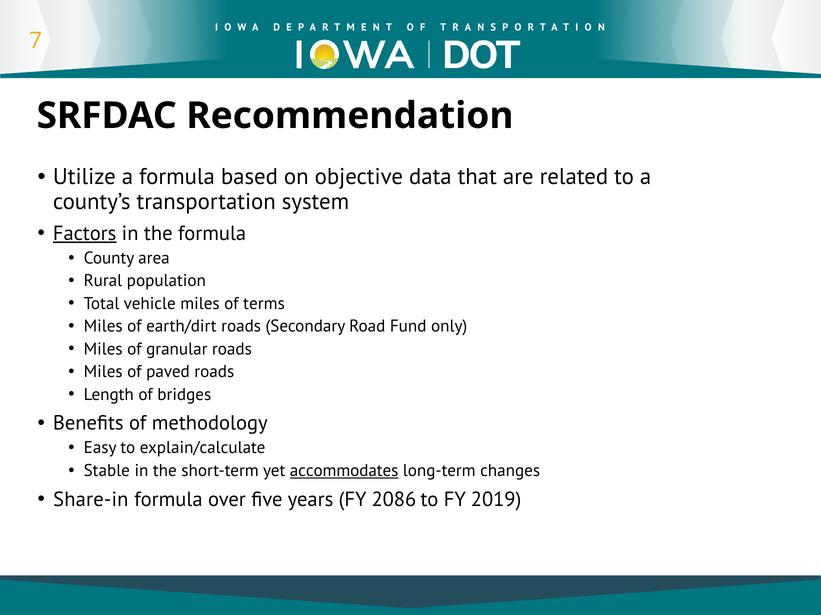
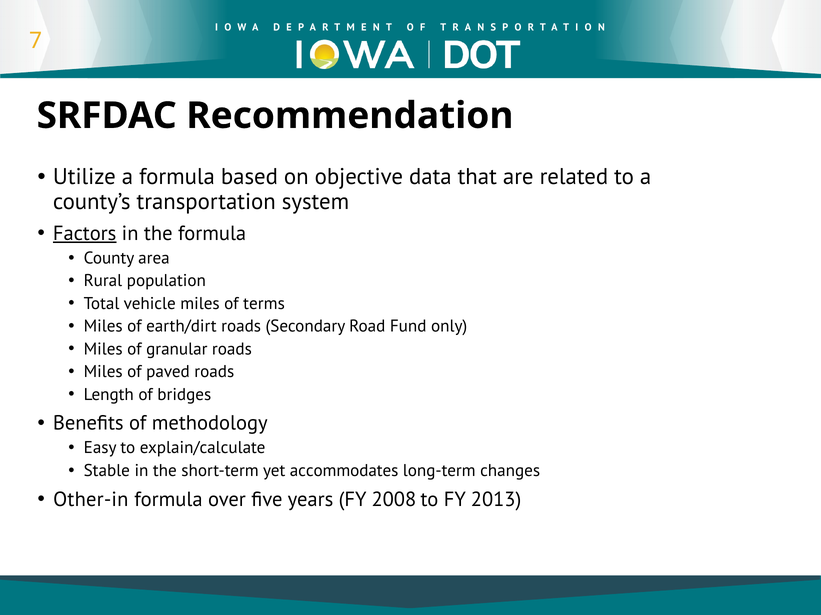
accommodates underline: present -> none
Share-in: Share-in -> Other-in
2086: 2086 -> 2008
2019: 2019 -> 2013
